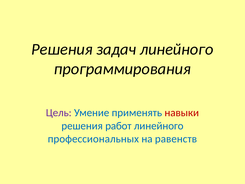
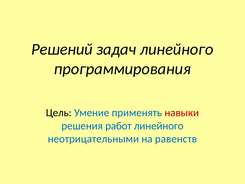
Решения at (62, 49): Решения -> Решений
Цель colour: purple -> black
профессиональных: профессиональных -> неотрицательными
